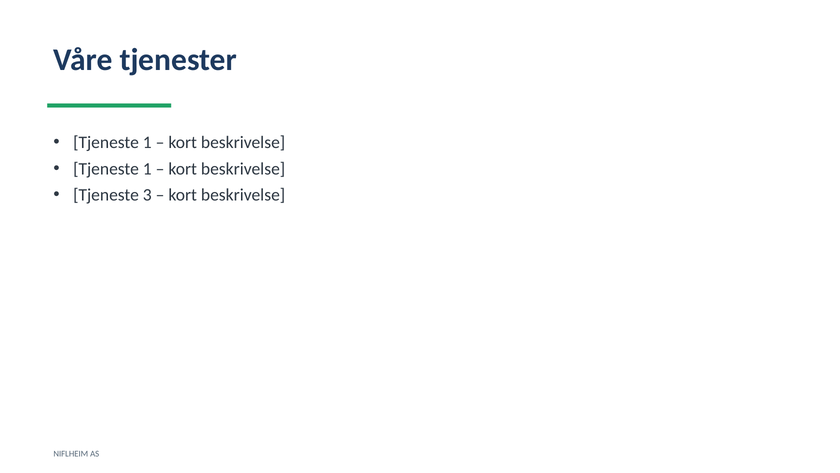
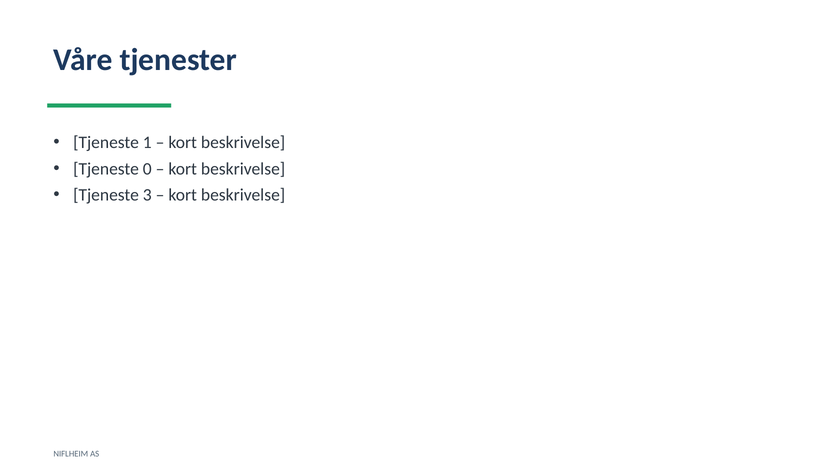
1 at (147, 169): 1 -> 0
